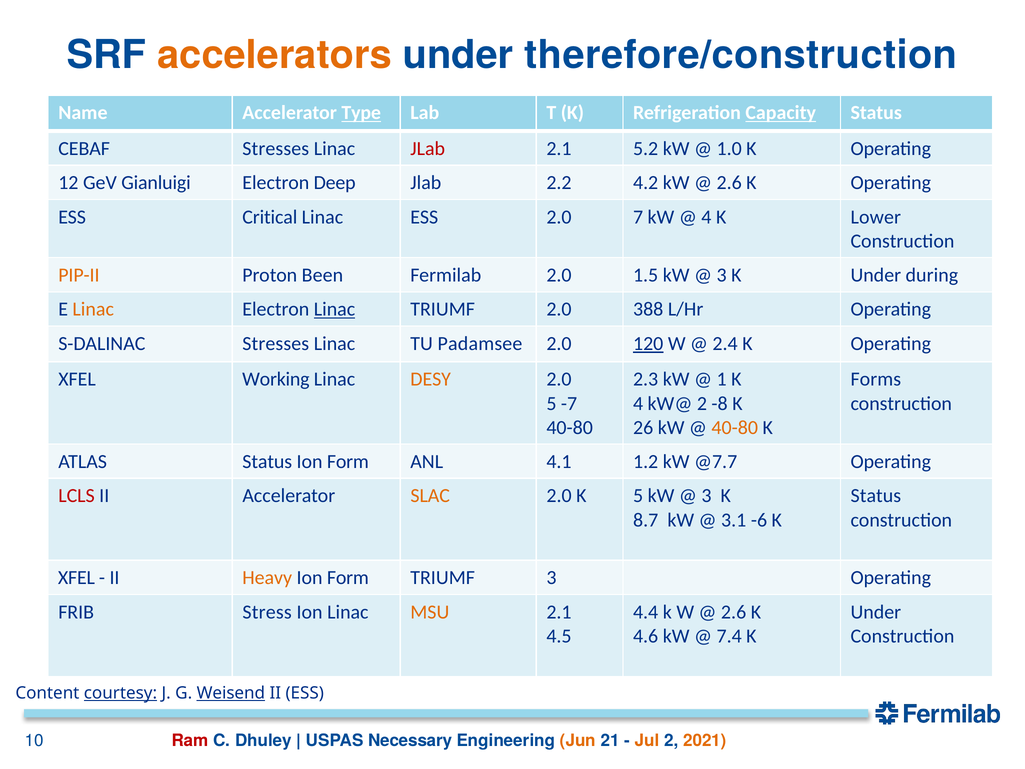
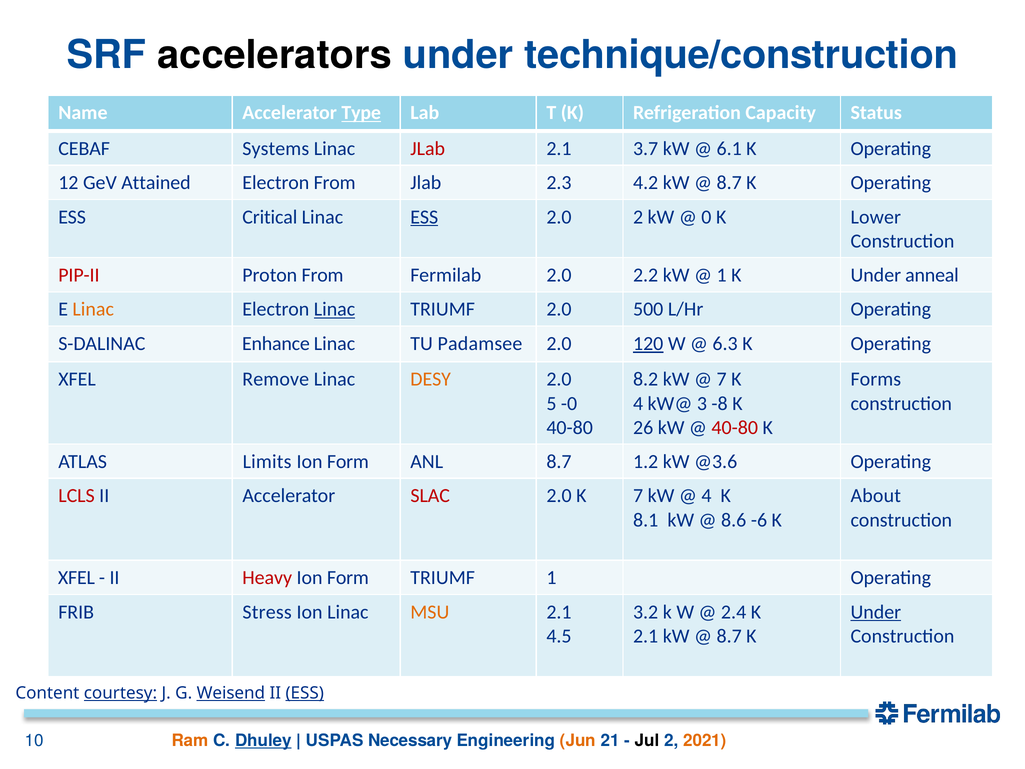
accelerators colour: orange -> black
therefore/construction: therefore/construction -> technique/construction
Capacity underline: present -> none
CEBAF Stresses: Stresses -> Systems
5.2: 5.2 -> 3.7
1.0: 1.0 -> 6.1
Gianluigi: Gianluigi -> Attained
Electron Deep: Deep -> From
2.2: 2.2 -> 2.3
2.6 at (729, 183): 2.6 -> 8.7
ESS at (424, 217) underline: none -> present
2.0 7: 7 -> 2
4 at (706, 217): 4 -> 0
PIP-II colour: orange -> red
Proton Been: Been -> From
1.5: 1.5 -> 2.2
3 at (722, 275): 3 -> 1
during: during -> anneal
388: 388 -> 500
S-DALINAC Stresses: Stresses -> Enhance
2.4: 2.4 -> 6.3
Working: Working -> Remove
2.3: 2.3 -> 8.2
1 at (722, 379): 1 -> 7
-7: -7 -> -0
kW@ 2: 2 -> 3
40-80 at (735, 428) colour: orange -> red
ATLAS Status: Status -> Limits
ANL 4.1: 4.1 -> 8.7
@7.7: @7.7 -> @3.6
SLAC colour: orange -> red
K 5: 5 -> 7
3 at (706, 496): 3 -> 4
Status at (876, 496): Status -> About
8.7: 8.7 -> 8.1
3.1: 3.1 -> 8.6
Heavy colour: orange -> red
TRIUMF 3: 3 -> 1
4.4: 4.4 -> 3.2
2.6 at (734, 612): 2.6 -> 2.4
Under at (876, 612) underline: none -> present
4.6 at (646, 636): 4.6 -> 2.1
7.4 at (729, 636): 7.4 -> 8.7
ESS at (305, 693) underline: none -> present
Ram colour: red -> orange
Dhuley underline: none -> present
Jul colour: orange -> black
